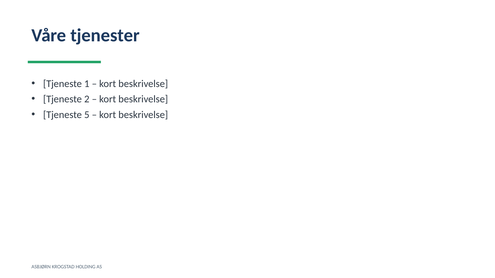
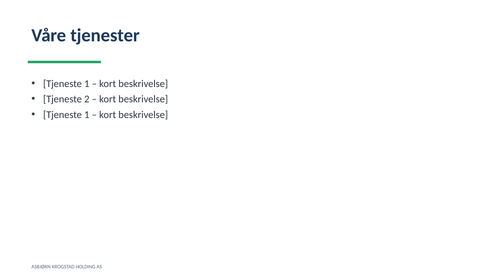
5 at (87, 115): 5 -> 1
